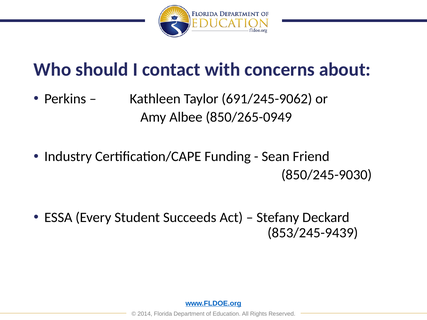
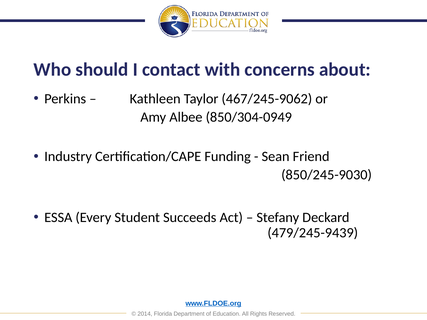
691/245-9062: 691/245-9062 -> 467/245-9062
850/265-0949: 850/265-0949 -> 850/304-0949
853/245-9439: 853/245-9439 -> 479/245-9439
